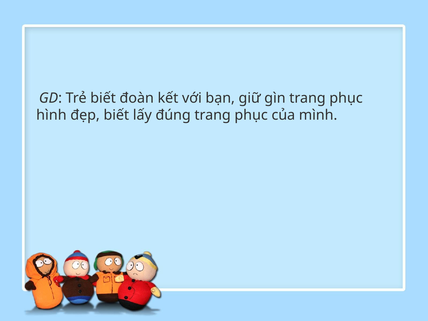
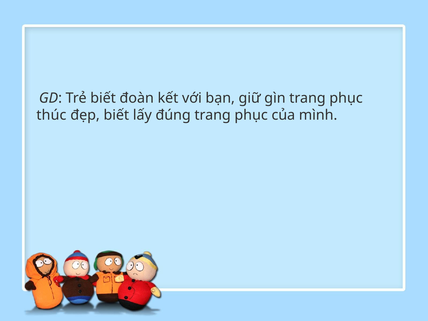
hình: hình -> thúc
